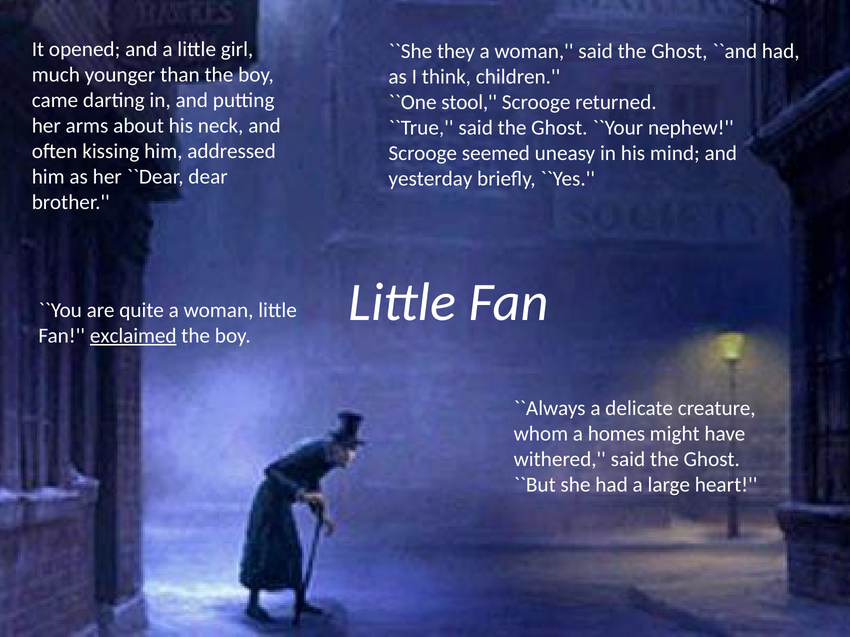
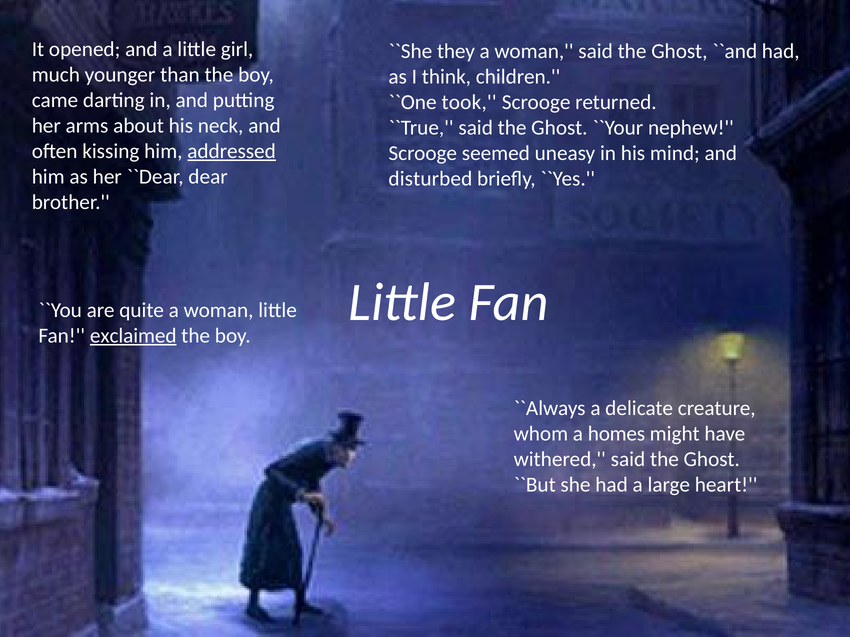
stool: stool -> took
addressed underline: none -> present
yesterday: yesterday -> disturbed
